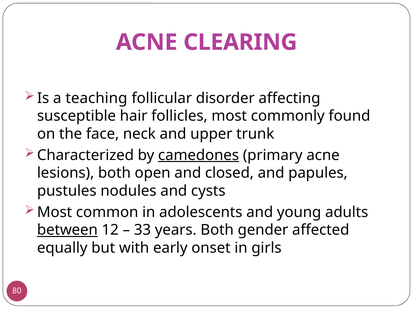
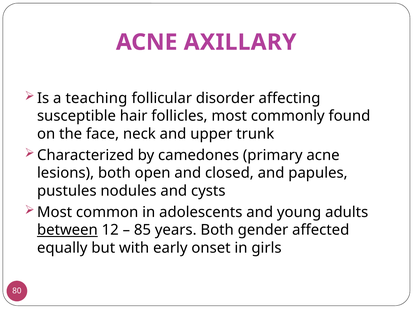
CLEARING: CLEARING -> AXILLARY
camedones underline: present -> none
33: 33 -> 85
